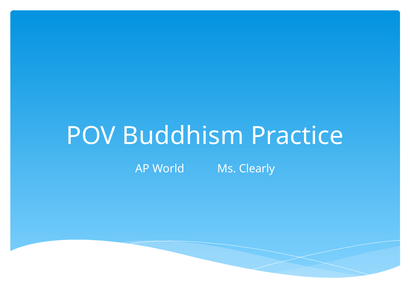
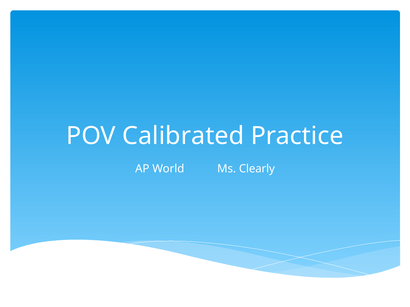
Buddhism: Buddhism -> Calibrated
